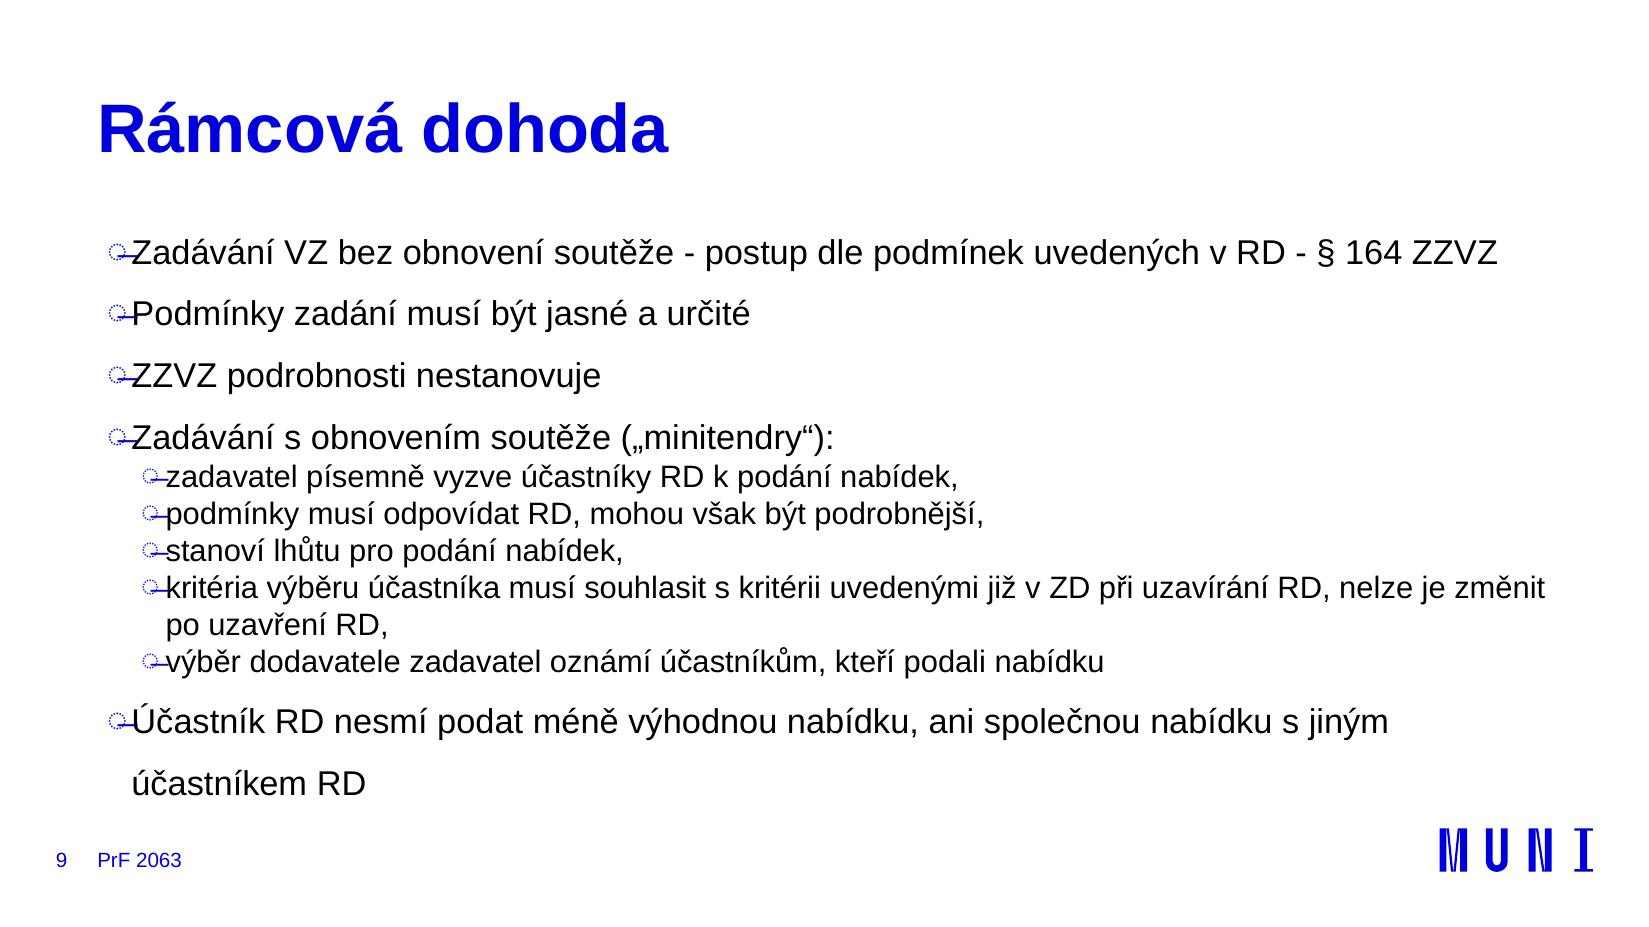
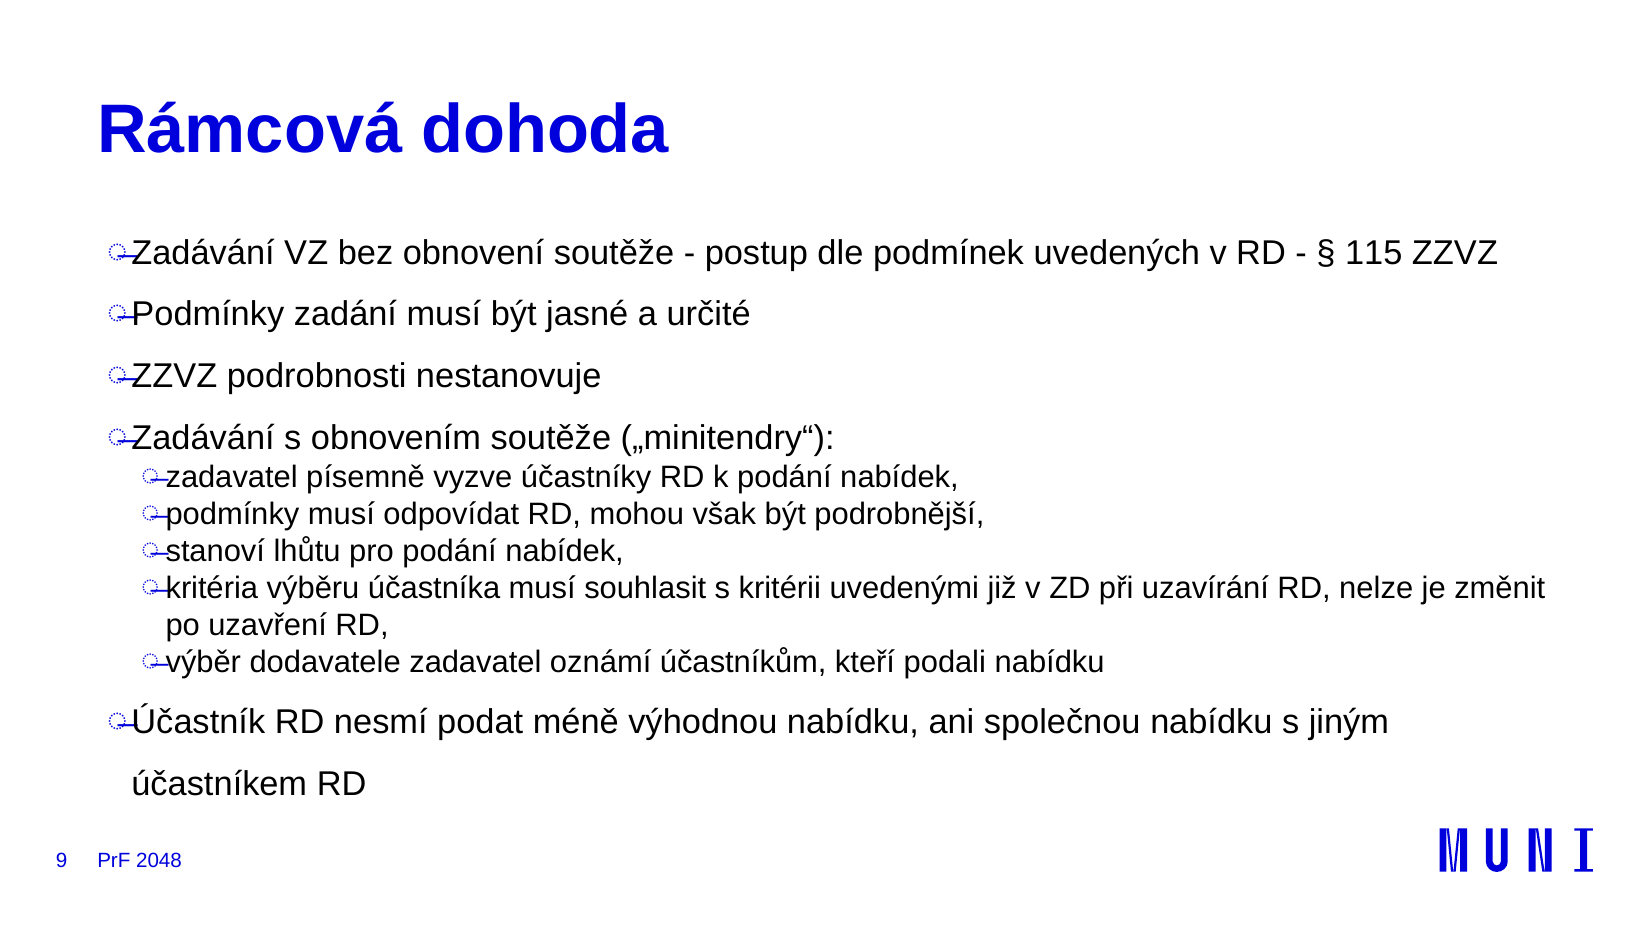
164: 164 -> 115
2063: 2063 -> 2048
